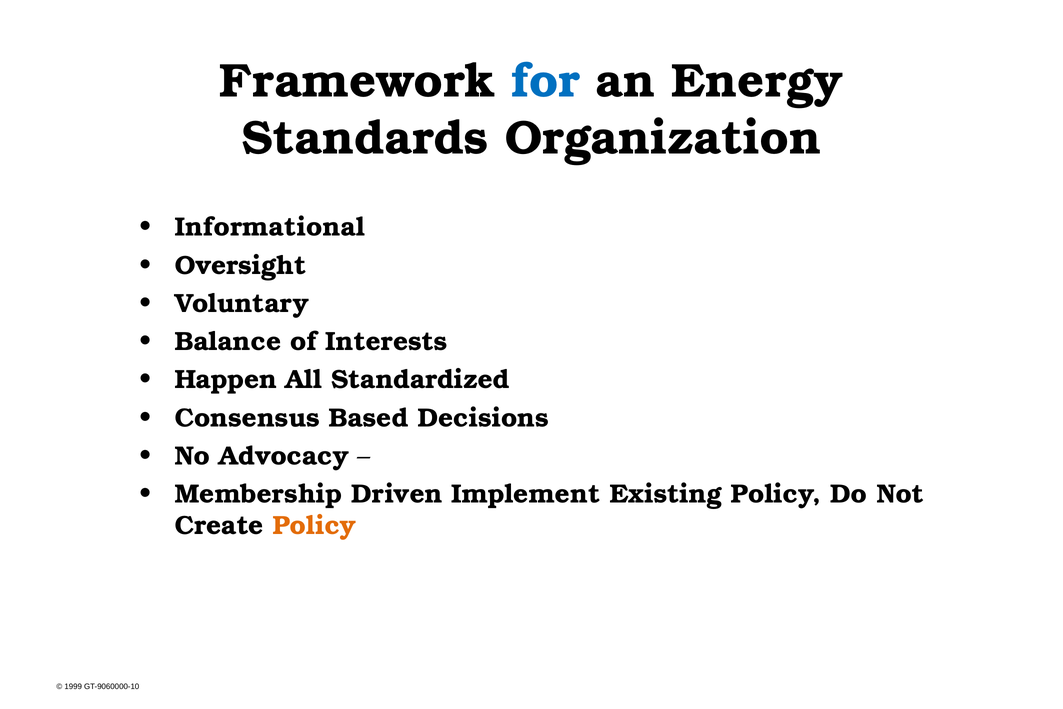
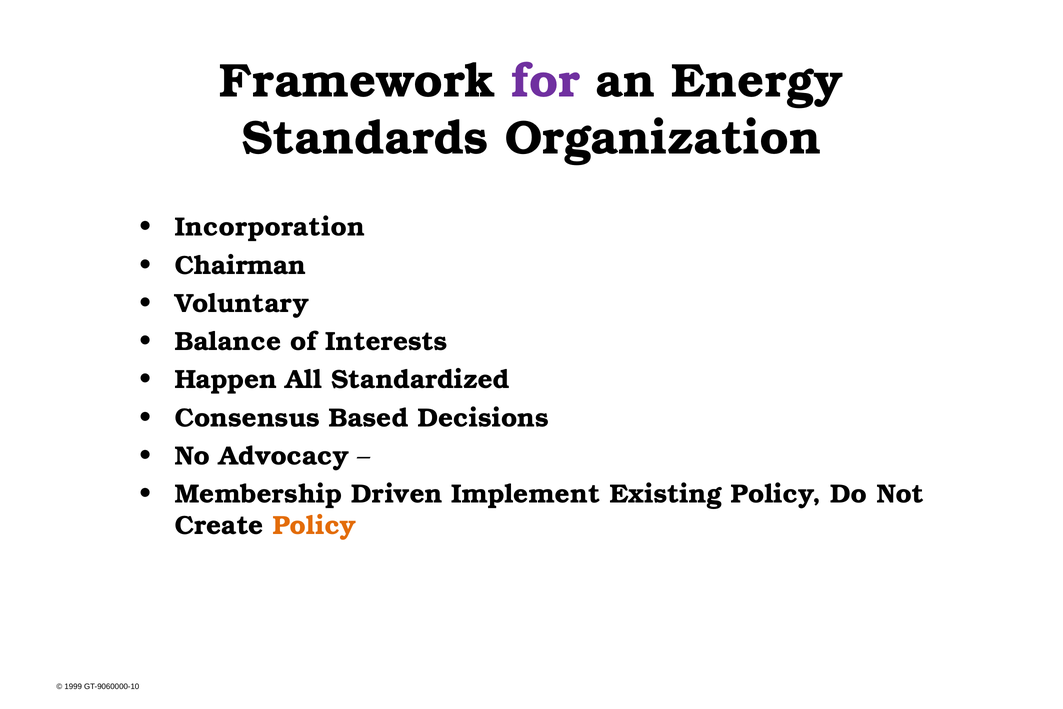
for colour: blue -> purple
Informational: Informational -> Incorporation
Oversight: Oversight -> Chairman
